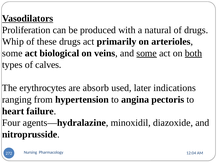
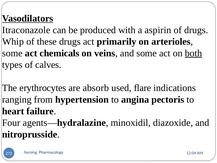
Proliferation: Proliferation -> Itraconazole
natural: natural -> aspirin
biological: biological -> chemicals
some at (147, 53) underline: present -> none
later: later -> flare
